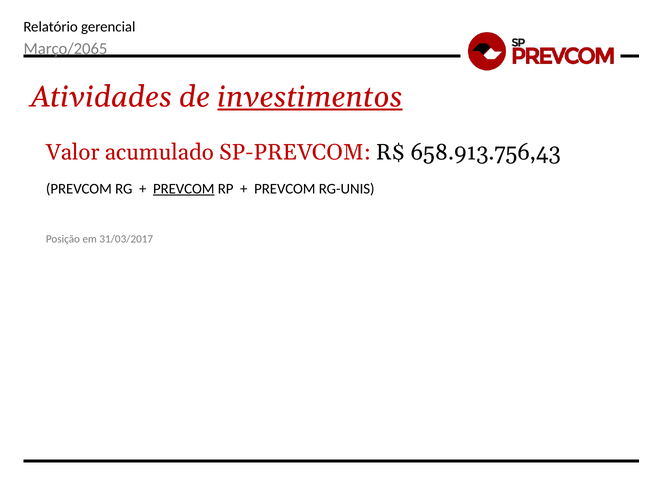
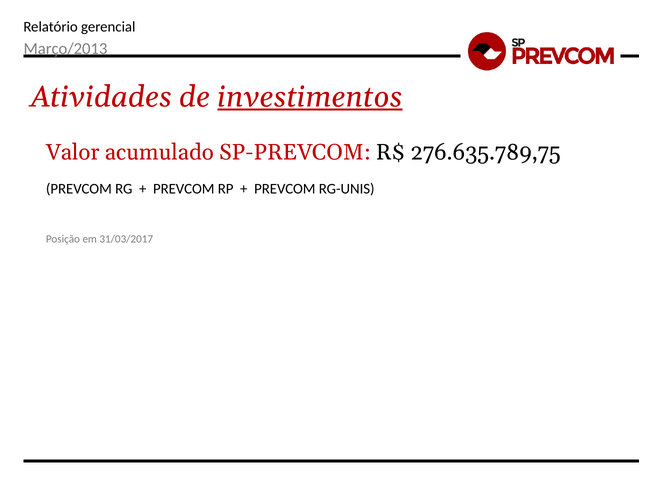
Março/2065: Março/2065 -> Março/2013
658.913.756,43: 658.913.756,43 -> 276.635.789,75
PREVCOM at (184, 189) underline: present -> none
